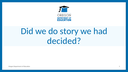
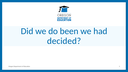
story: story -> been
